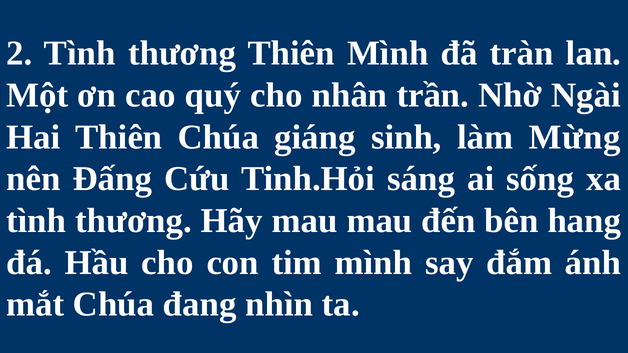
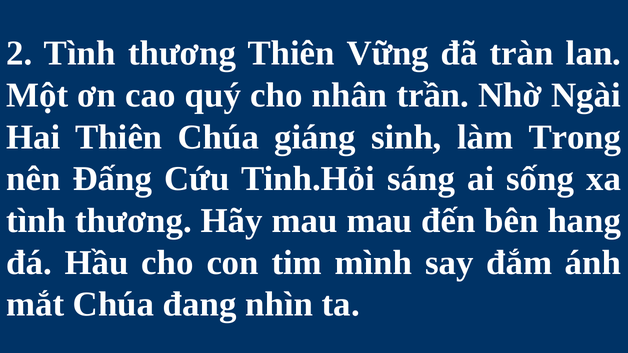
Thiên Mình: Mình -> Vững
Mừng: Mừng -> Trong
